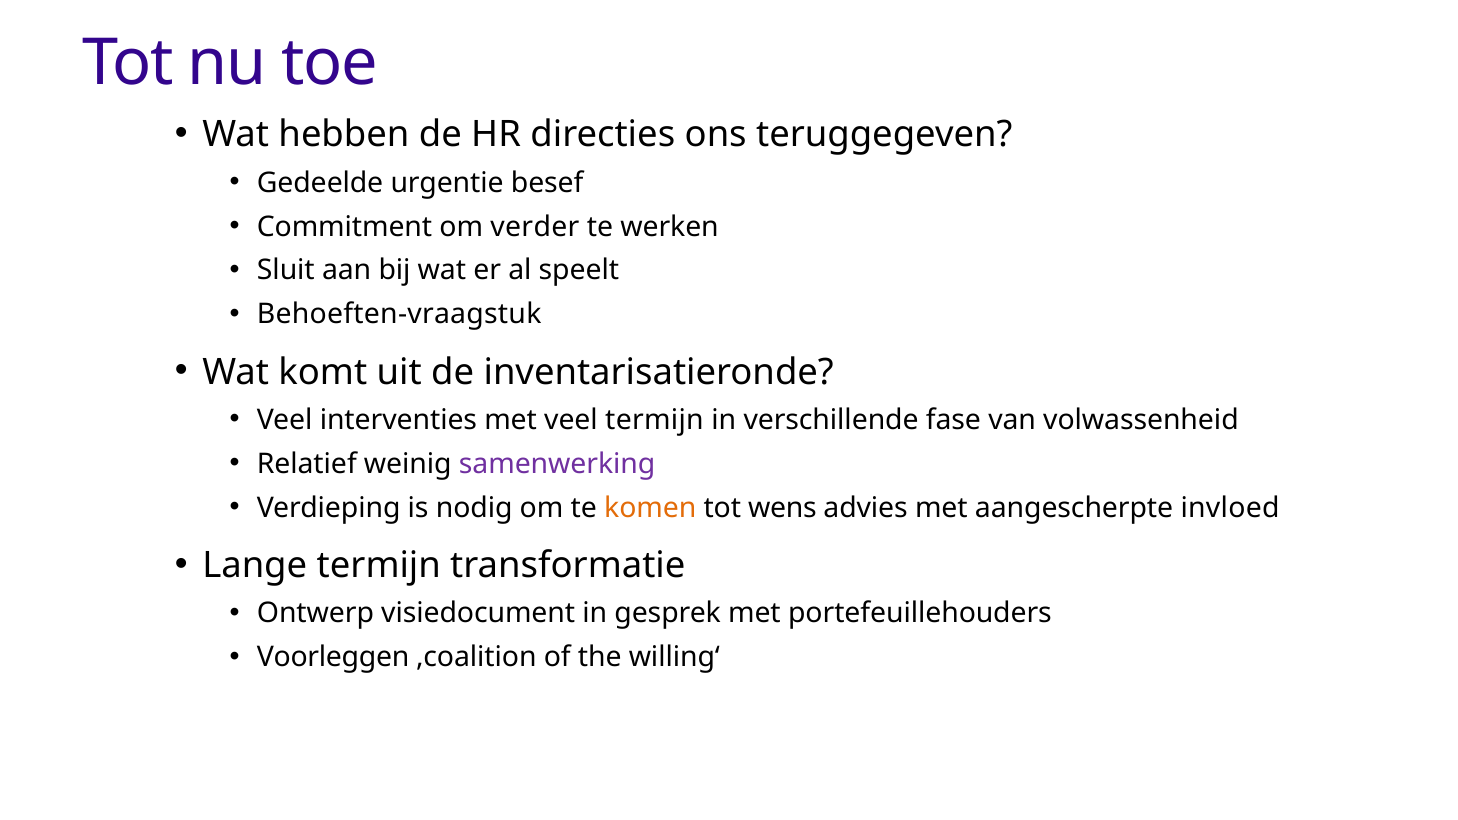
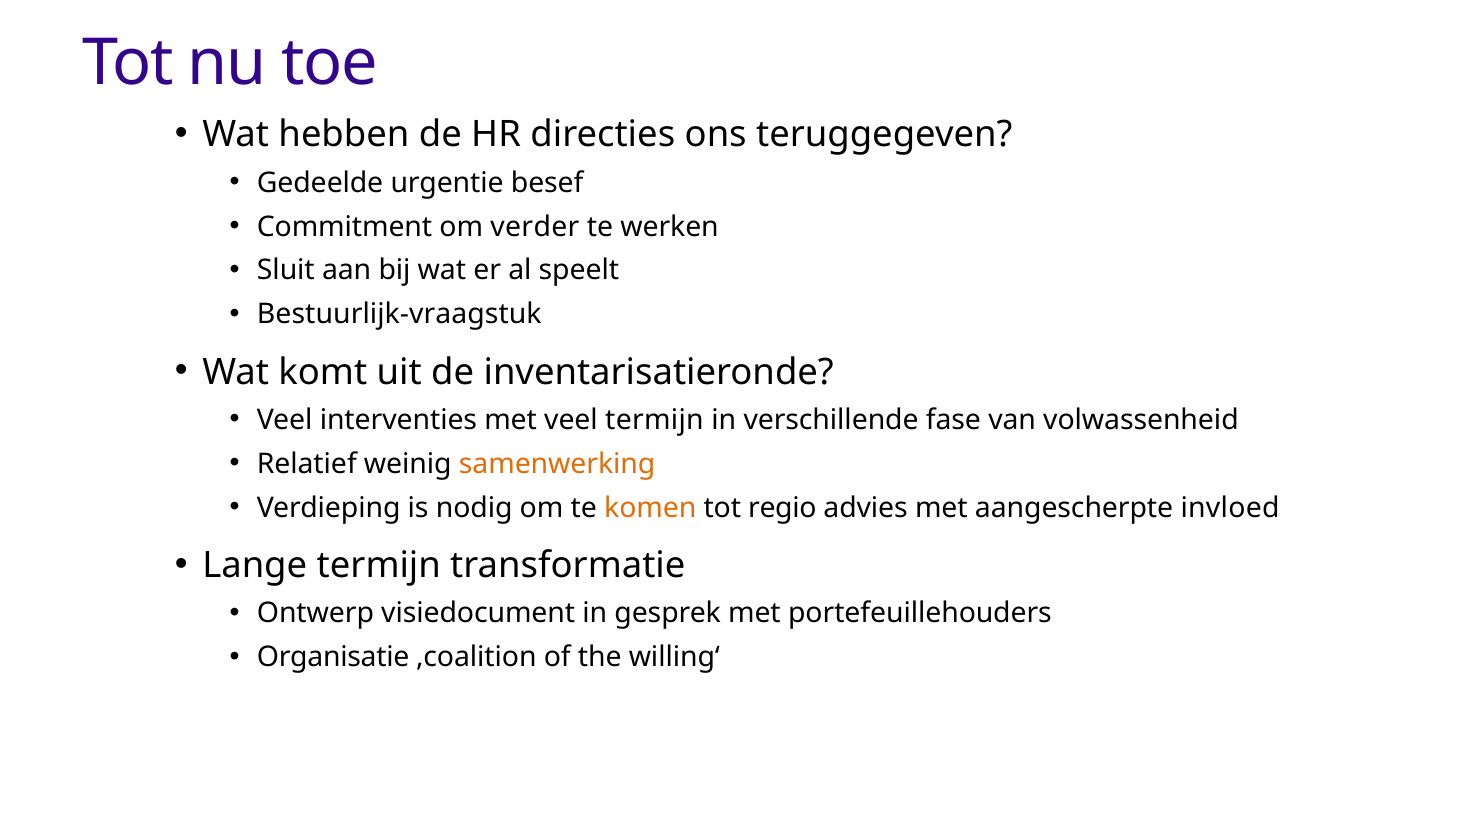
Behoeften-vraagstuk: Behoeften-vraagstuk -> Bestuurlijk-vraagstuk
samenwerking colour: purple -> orange
wens: wens -> regio
Voorleggen: Voorleggen -> Organisatie
